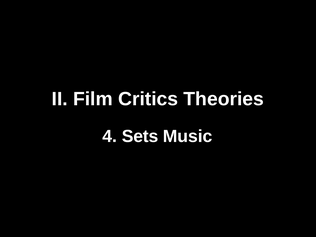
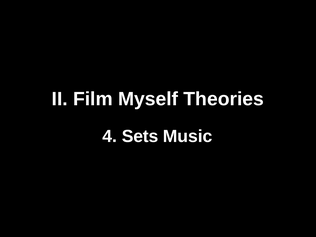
Critics: Critics -> Myself
